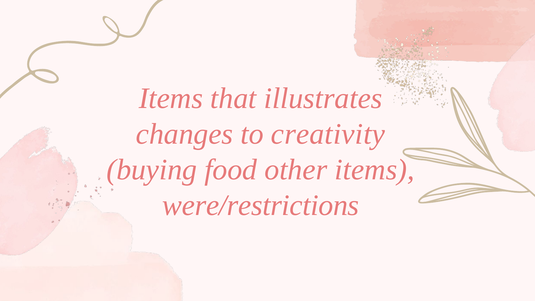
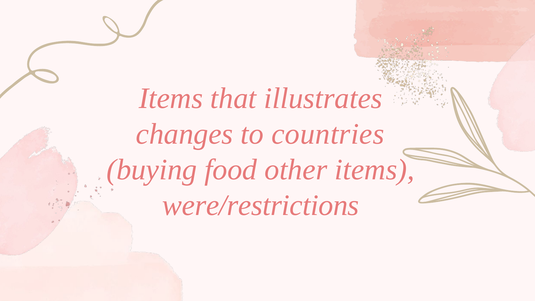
creativity: creativity -> countries
